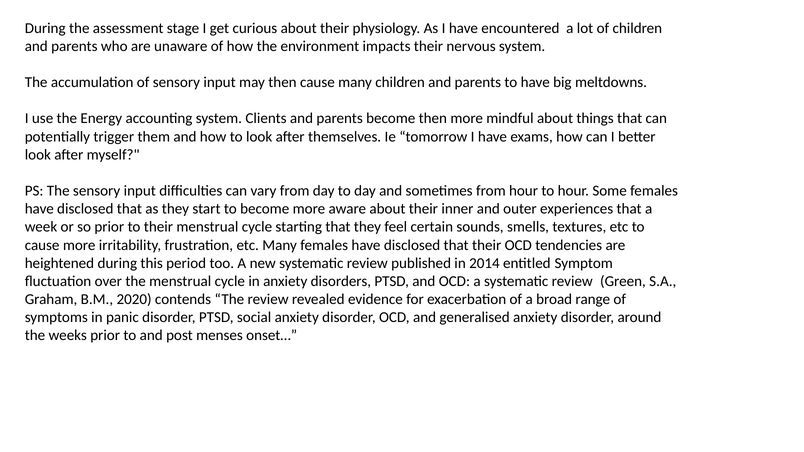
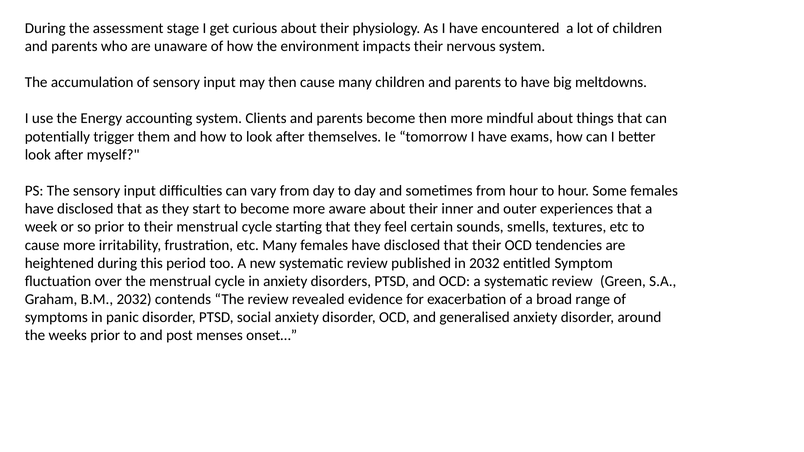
in 2014: 2014 -> 2032
B.M 2020: 2020 -> 2032
